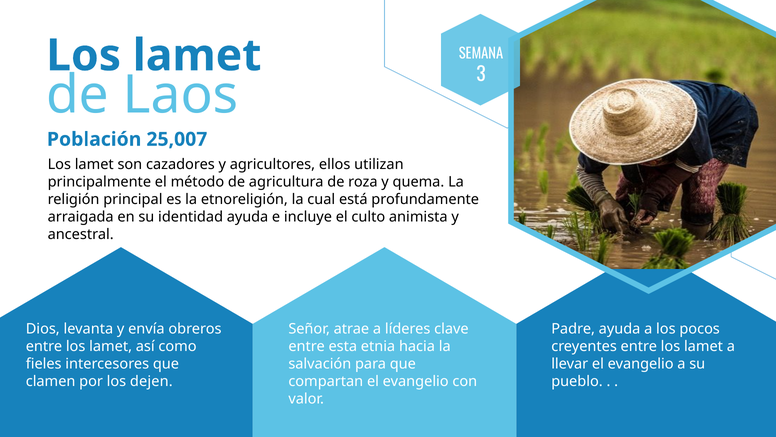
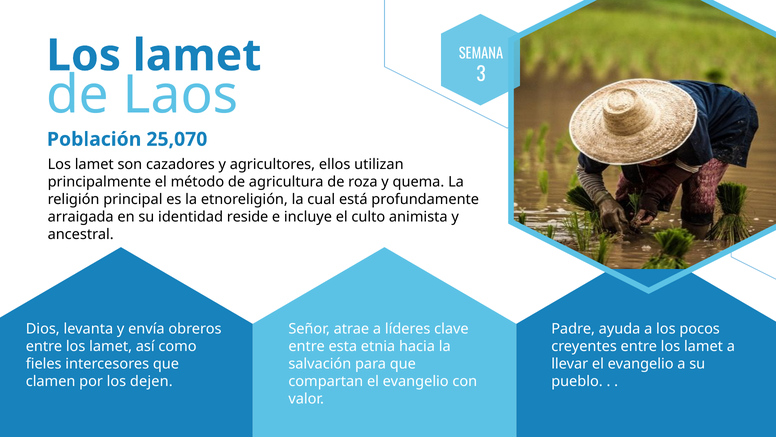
25,007: 25,007 -> 25,070
identidad ayuda: ayuda -> reside
